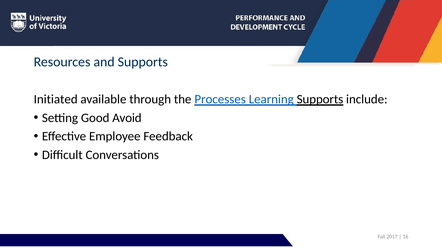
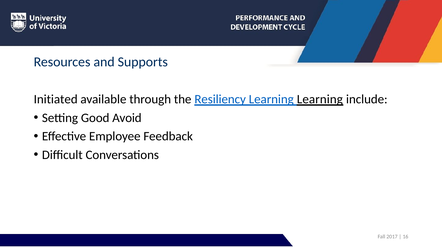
Processes: Processes -> Resiliency
Learning Supports: Supports -> Learning
